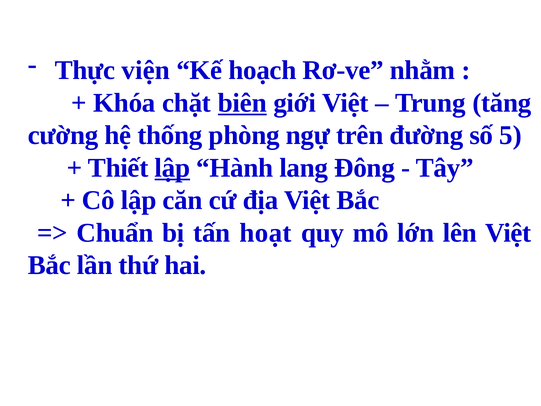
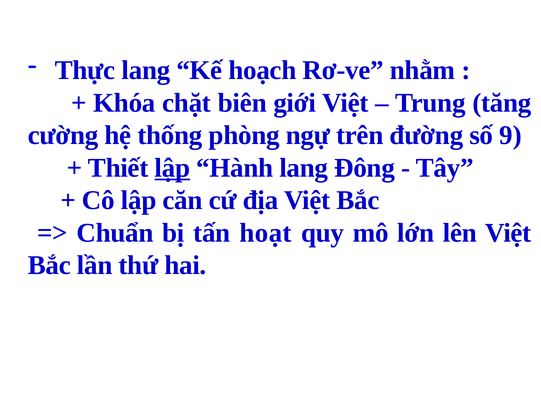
Thực viện: viện -> lang
biên underline: present -> none
5: 5 -> 9
